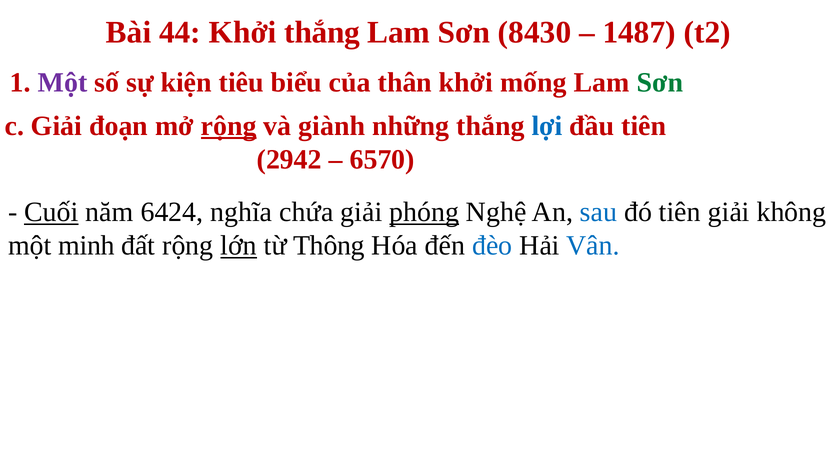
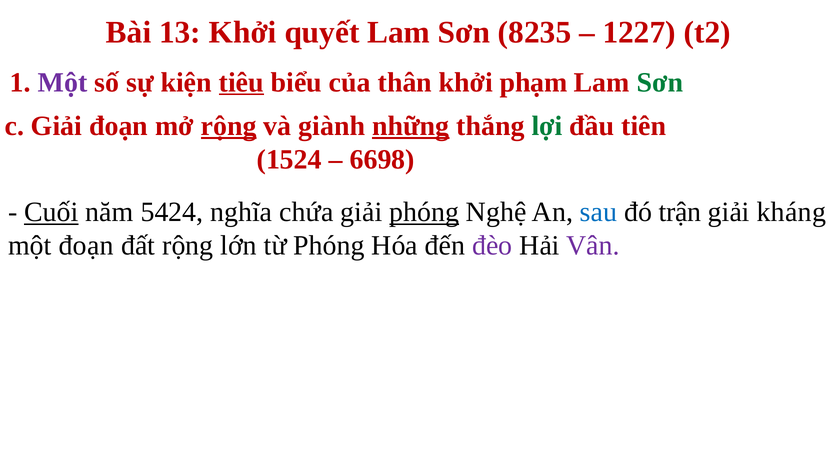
44: 44 -> 13
Khởi thắng: thắng -> quyết
8430: 8430 -> 8235
1487: 1487 -> 1227
tiêu underline: none -> present
mống: mống -> phạm
những underline: none -> present
lợi colour: blue -> green
2942: 2942 -> 1524
6570: 6570 -> 6698
6424: 6424 -> 5424
đó tiên: tiên -> trận
không: không -> kháng
một minh: minh -> đoạn
lớn underline: present -> none
từ Thông: Thông -> Phóng
đèo colour: blue -> purple
Vân colour: blue -> purple
